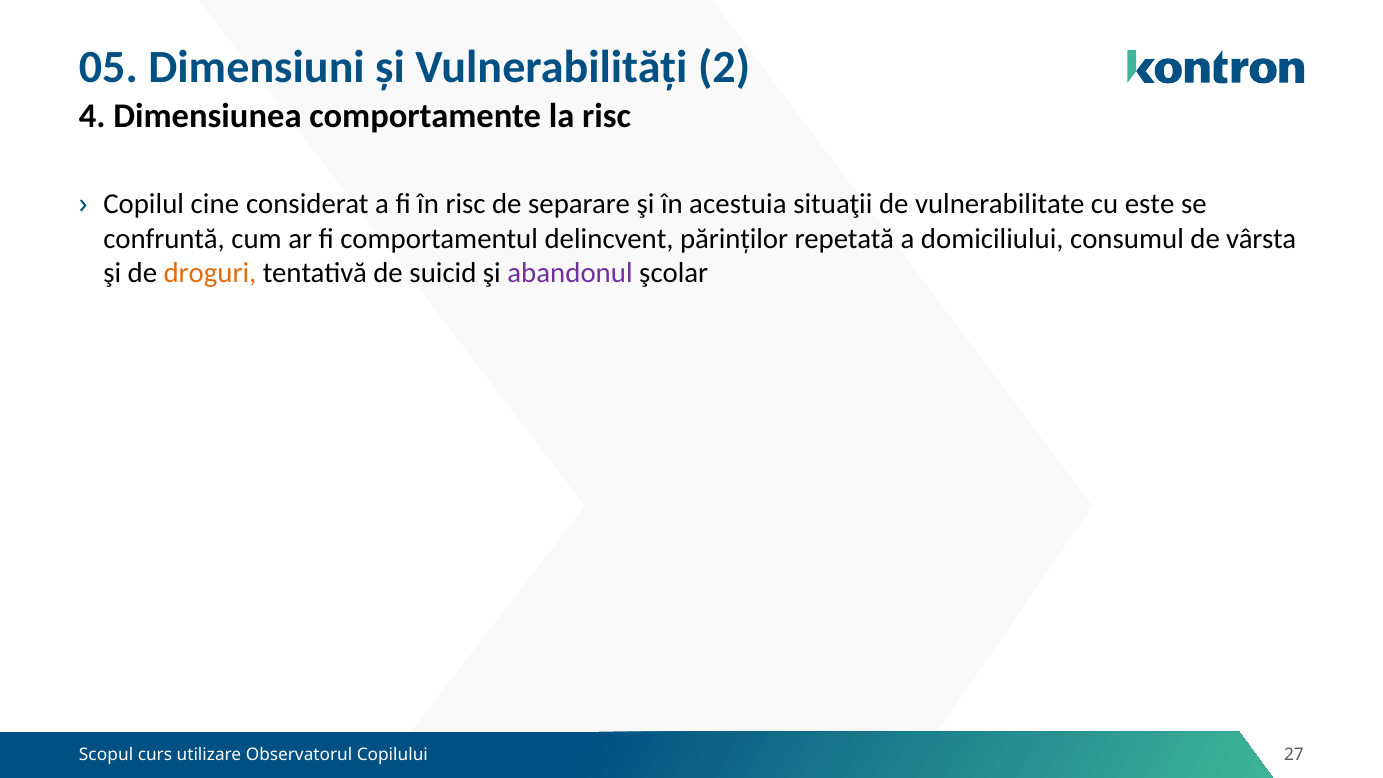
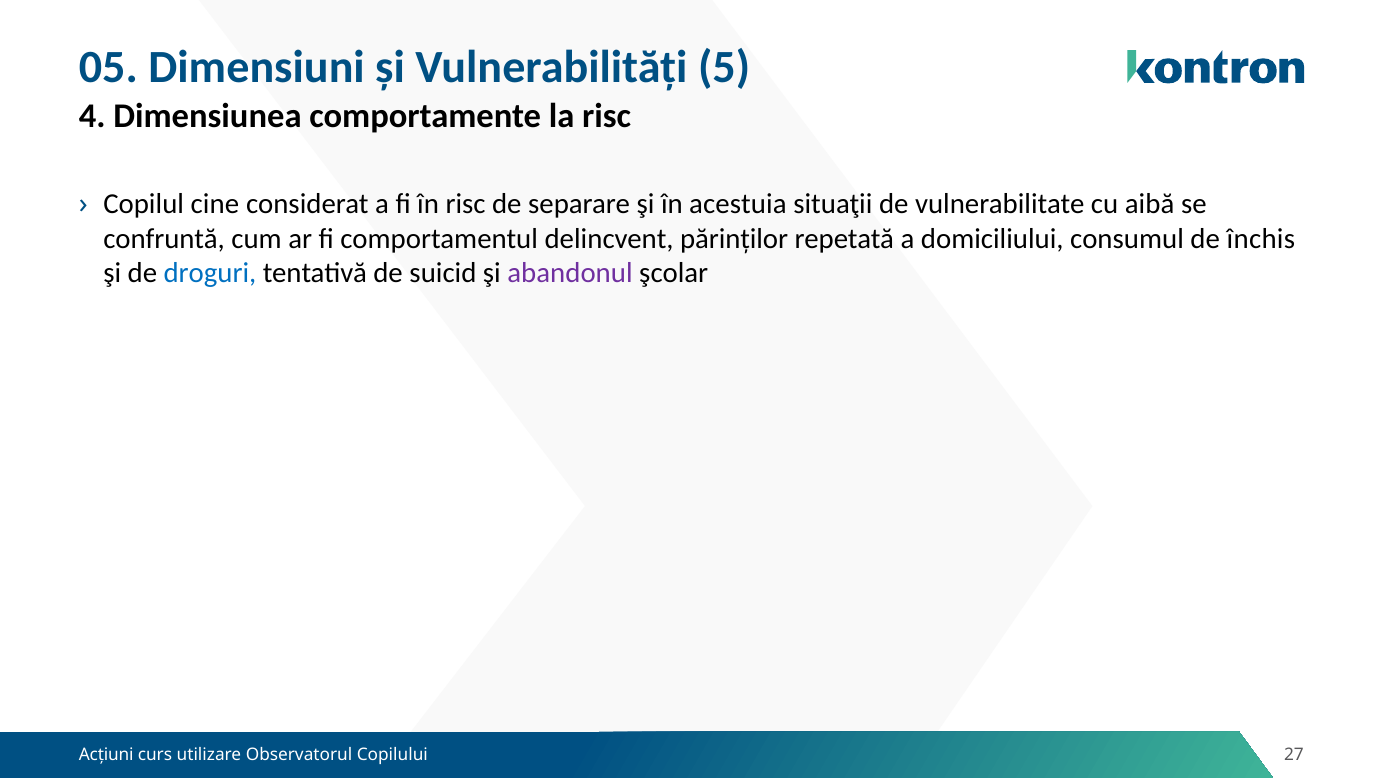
2: 2 -> 5
este: este -> aibă
vârsta: vârsta -> închis
droguri colour: orange -> blue
Scopul: Scopul -> Acțiuni
